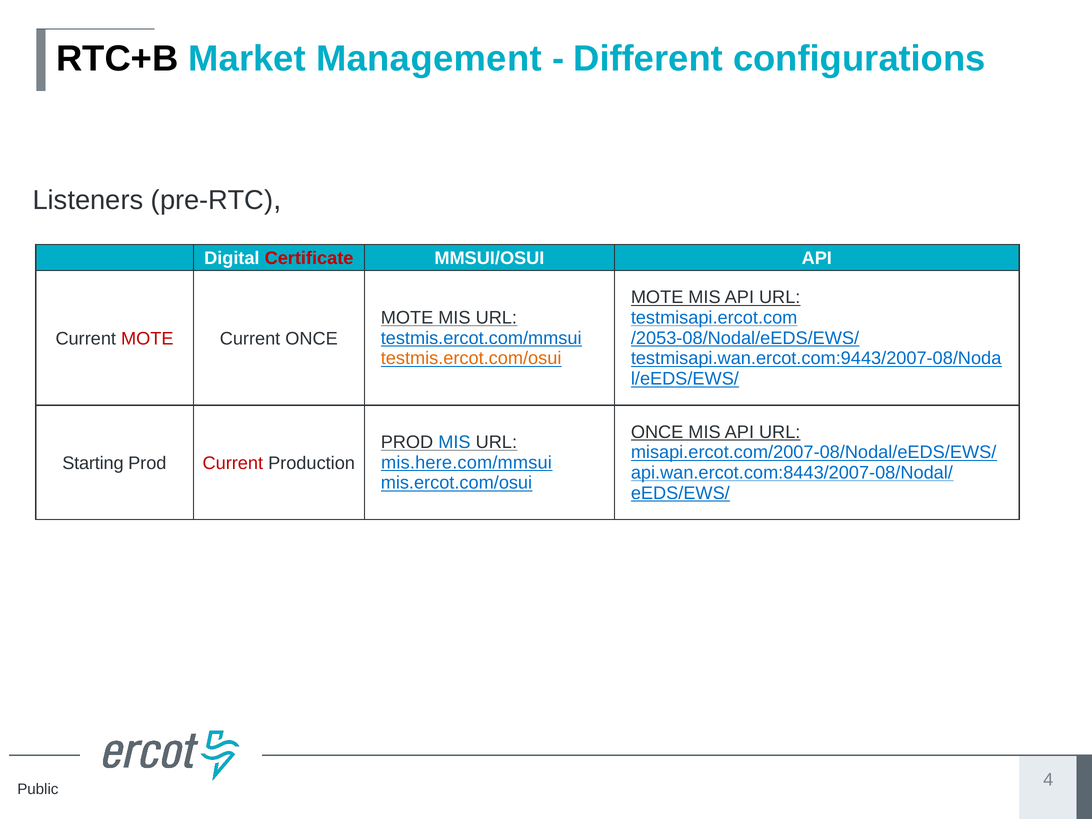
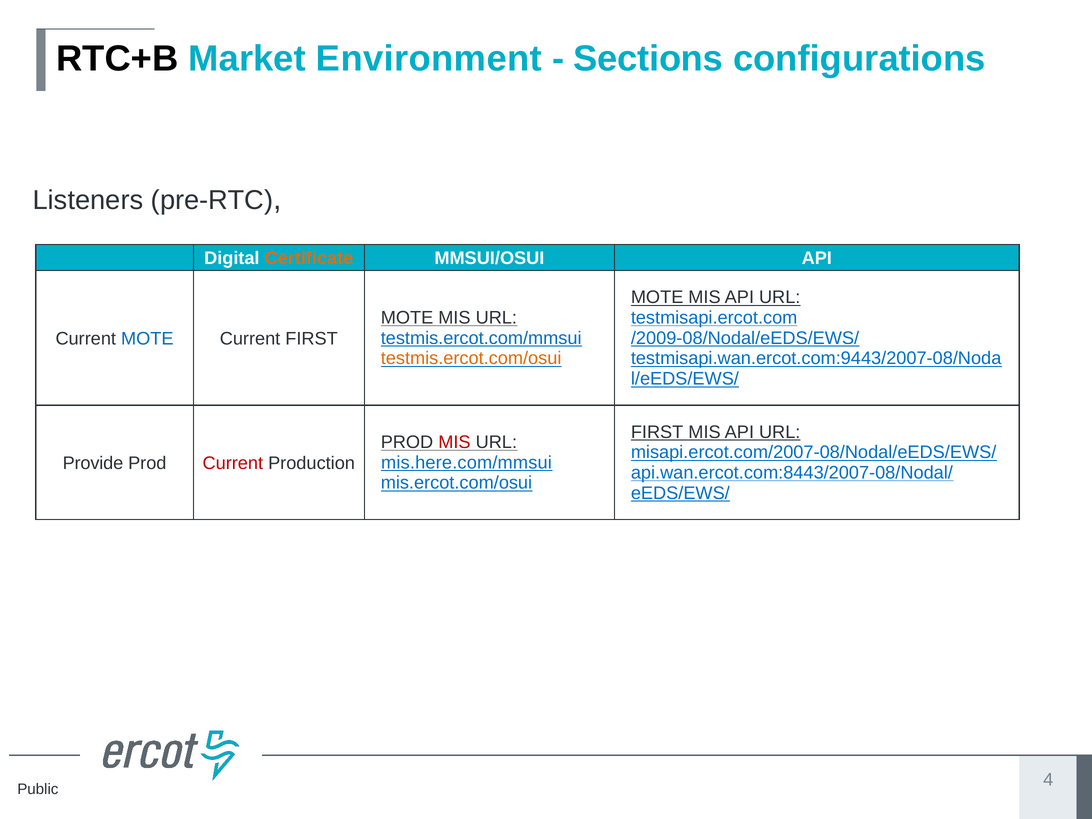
Management: Management -> Environment
Different: Different -> Sections
Certificate colour: red -> orange
/2053-08/Nodal/eEDS/EWS/: /2053-08/Nodal/eEDS/EWS/ -> /2009-08/Nodal/eEDS/EWS/
MOTE at (147, 339) colour: red -> blue
Current ONCE: ONCE -> FIRST
ONCE at (657, 432): ONCE -> FIRST
MIS at (454, 442) colour: blue -> red
Starting: Starting -> Provide
